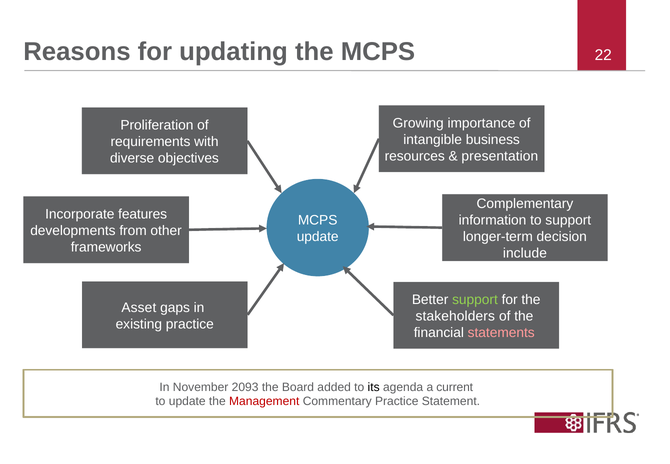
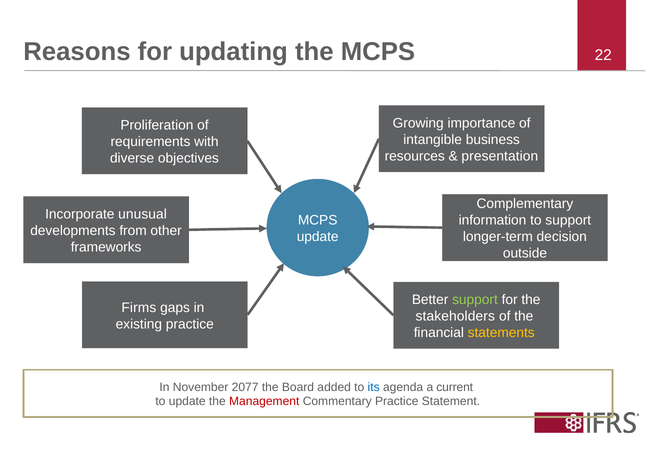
features: features -> unusual
include: include -> outside
Asset: Asset -> Firms
statements colour: pink -> yellow
2093: 2093 -> 2077
its colour: black -> blue
